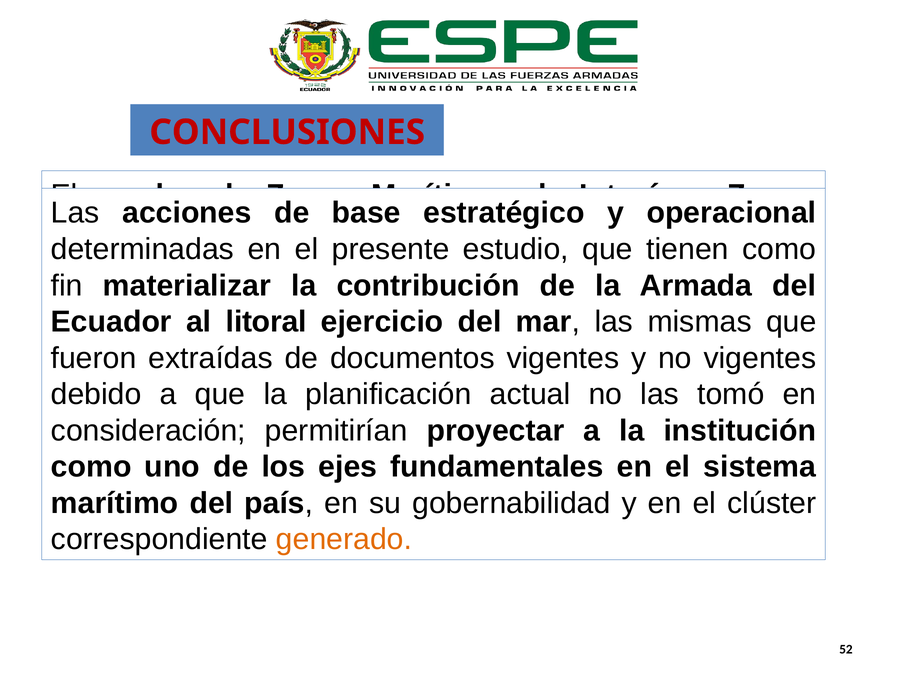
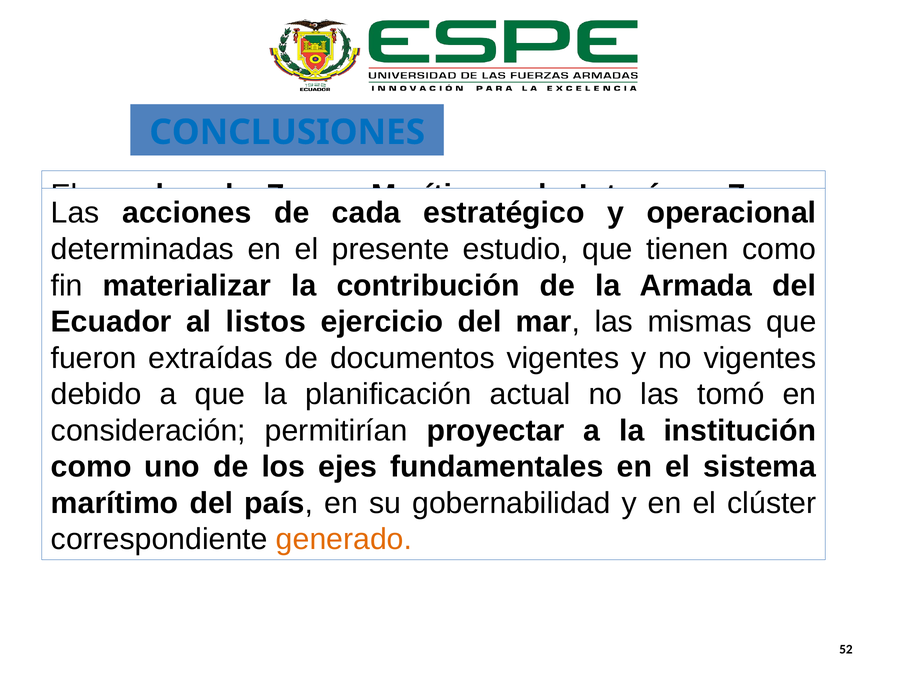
CONCLUSIONES colour: red -> blue
base at (366, 213): base -> cada
litoral: litoral -> listos
